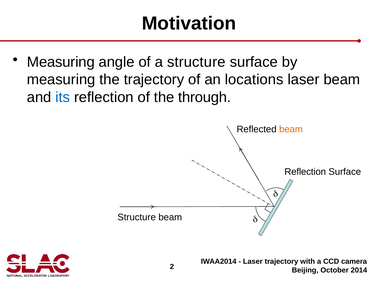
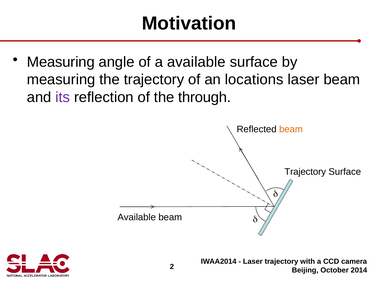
a structure: structure -> available
its colour: blue -> purple
Reflection at (305, 172): Reflection -> Trajectory
Structure at (137, 218): Structure -> Available
